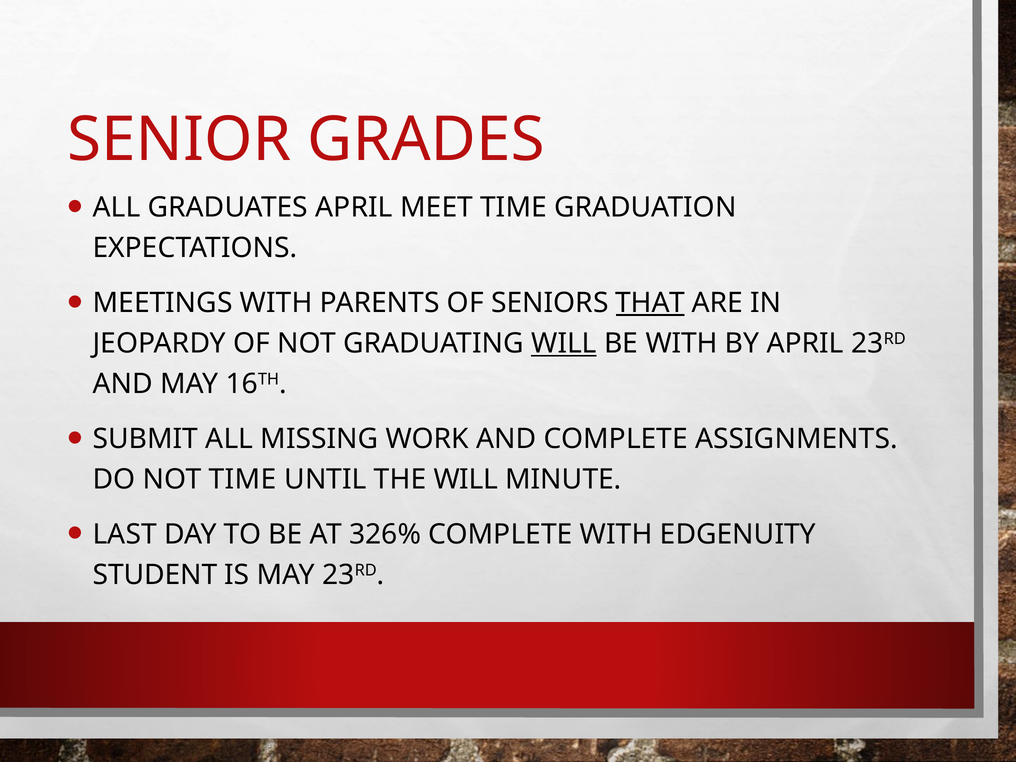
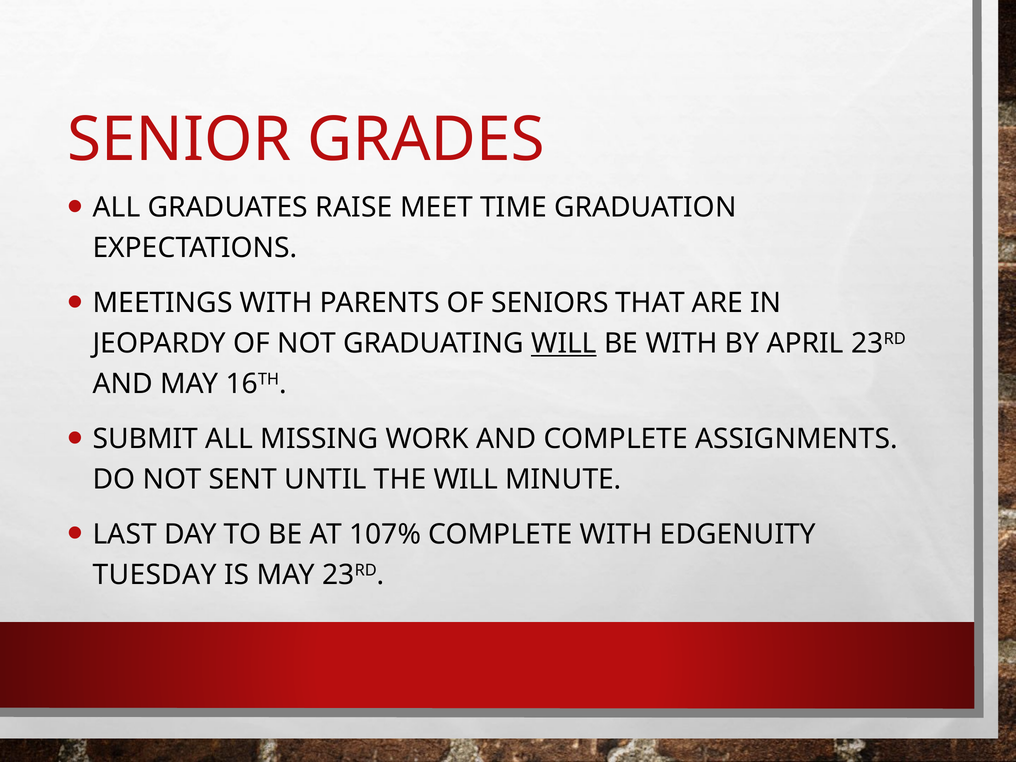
GRADUATES APRIL: APRIL -> RAISE
THAT underline: present -> none
NOT TIME: TIME -> SENT
326%: 326% -> 107%
STUDENT: STUDENT -> TUESDAY
